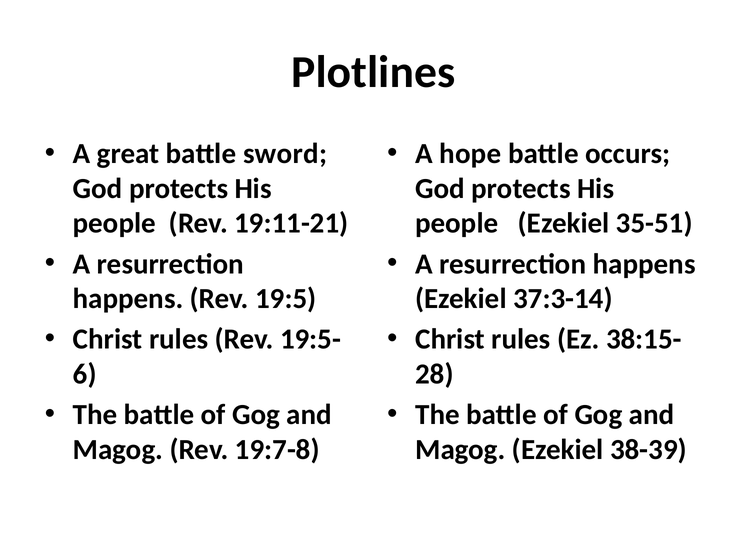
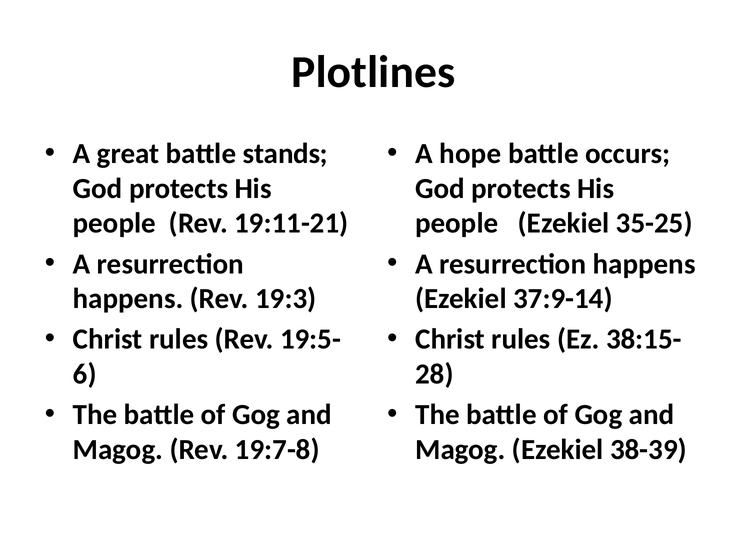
sword: sword -> stands
35-51: 35-51 -> 35-25
19:5: 19:5 -> 19:3
37:3-14: 37:3-14 -> 37:9-14
